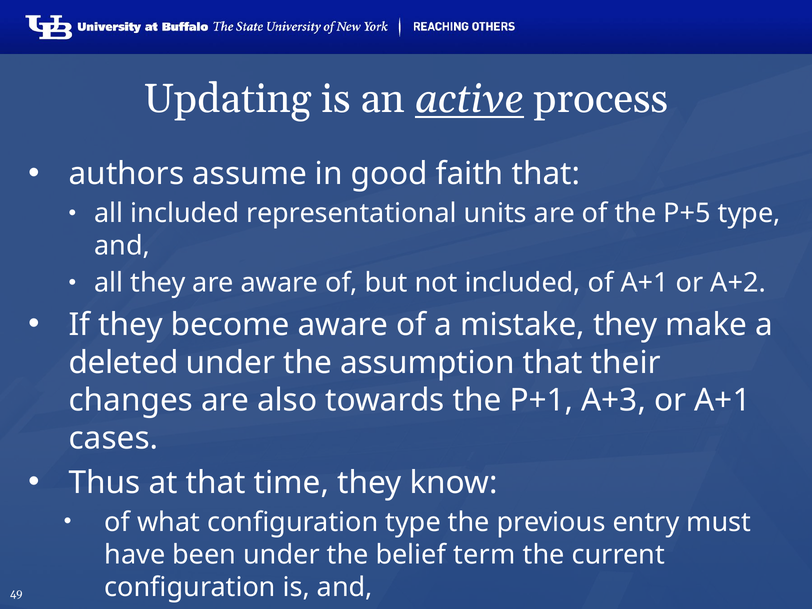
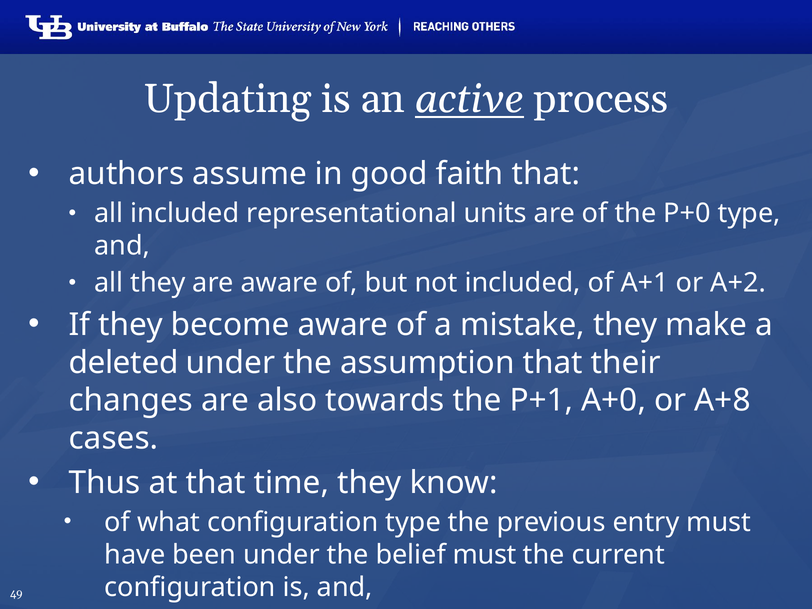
P+5: P+5 -> P+0
A+3: A+3 -> A+0
or A+1: A+1 -> A+8
belief term: term -> must
